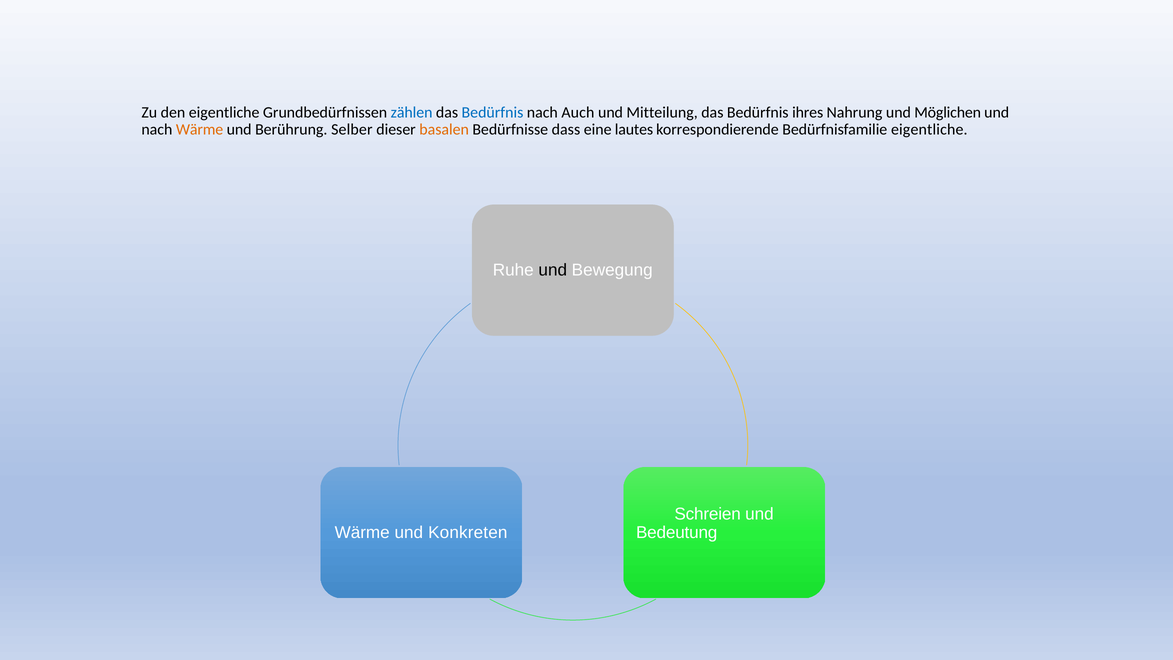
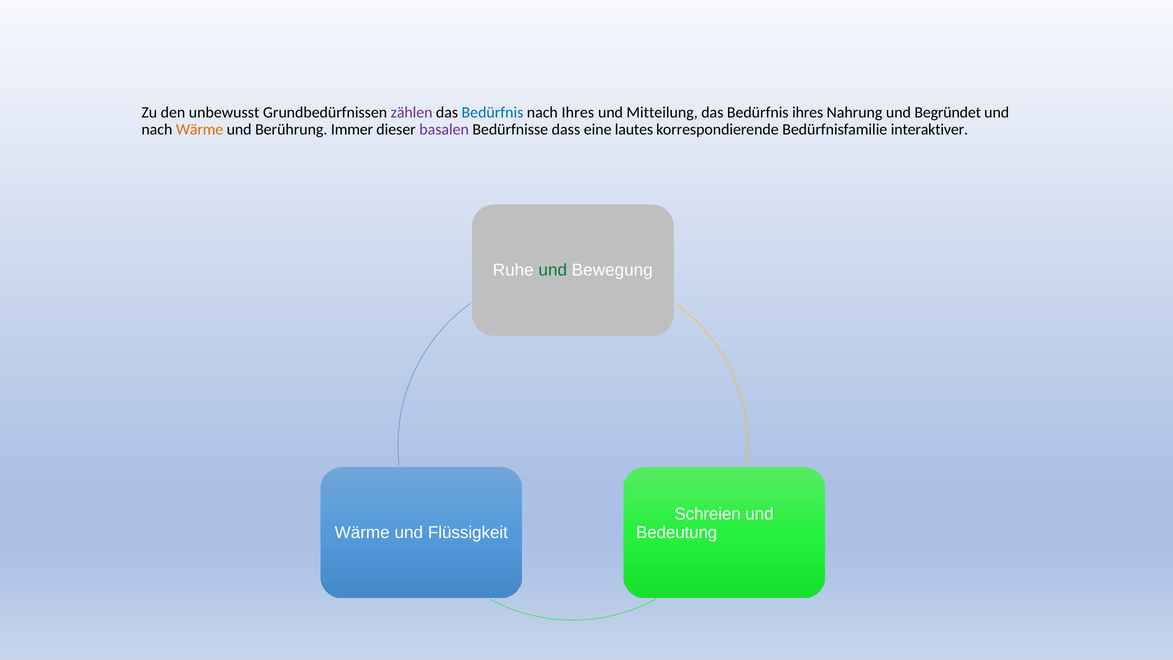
den eigentliche: eigentliche -> unbewusst
zählen colour: blue -> purple
nach Auch: Auch -> Ihres
Möglichen: Möglichen -> Begründet
Selber: Selber -> Immer
basalen colour: orange -> purple
Bedürfnisfamilie eigentliche: eigentliche -> interaktiver
und at (553, 270) colour: black -> green
Konkreten: Konkreten -> Flüssigkeit
